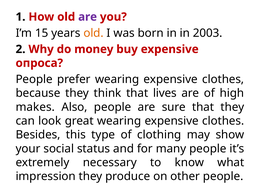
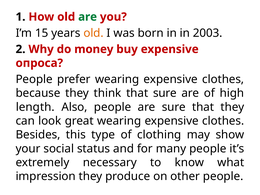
are at (88, 17) colour: purple -> green
that lives: lives -> sure
makes: makes -> length
